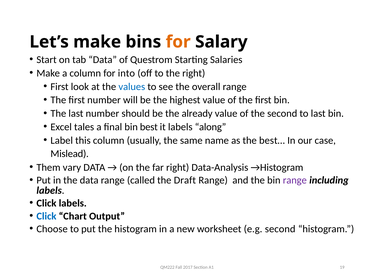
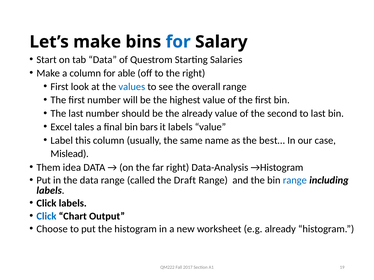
for at (178, 42) colour: orange -> blue
into: into -> able
best: best -> bars
labels along: along -> value
vary: vary -> idea
range at (295, 181) colour: purple -> blue
e.g second: second -> already
